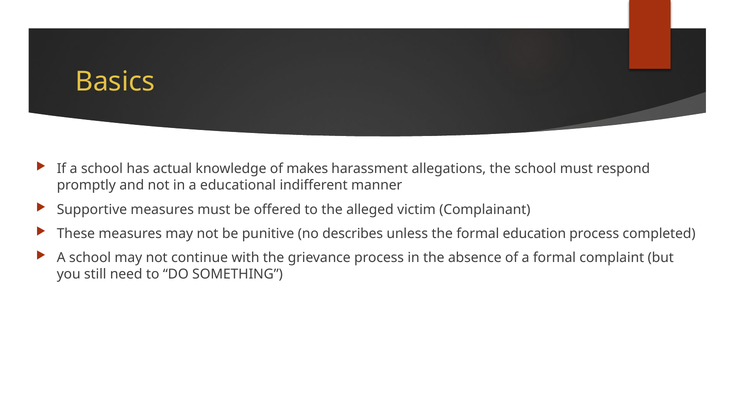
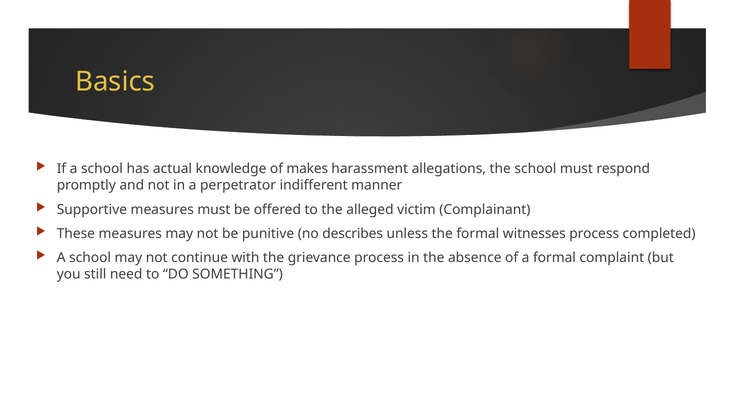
educational: educational -> perpetrator
education: education -> witnesses
